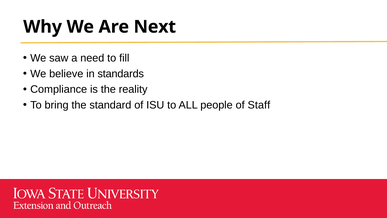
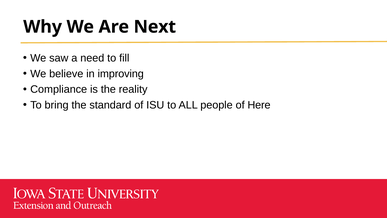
standards: standards -> improving
Staff: Staff -> Here
